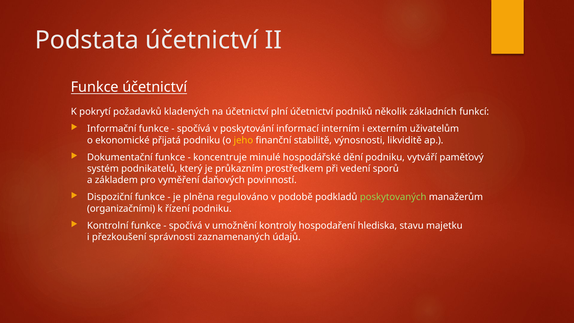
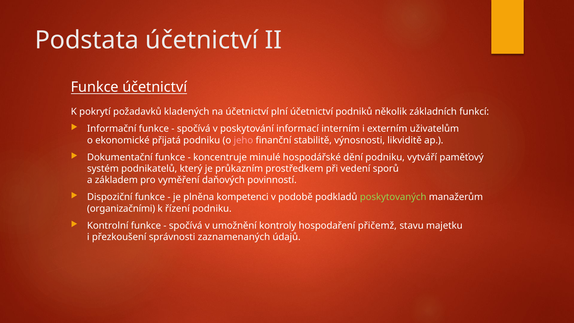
jeho colour: yellow -> pink
regulováno: regulováno -> kompetenci
hlediska: hlediska -> přičemž
